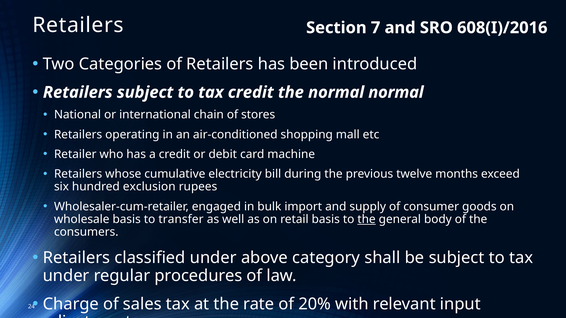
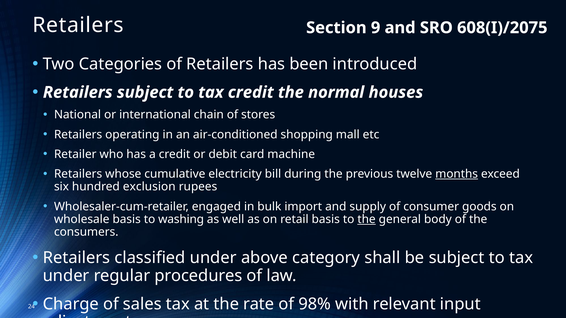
7: 7 -> 9
608(I)/2016: 608(I)/2016 -> 608(I)/2075
normal normal: normal -> houses
months underline: none -> present
transfer: transfer -> washing
20%: 20% -> 98%
